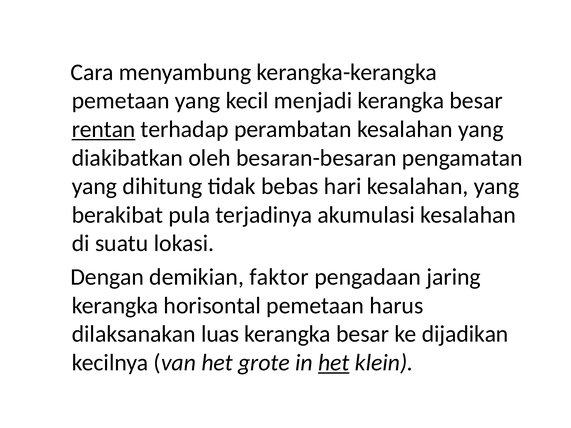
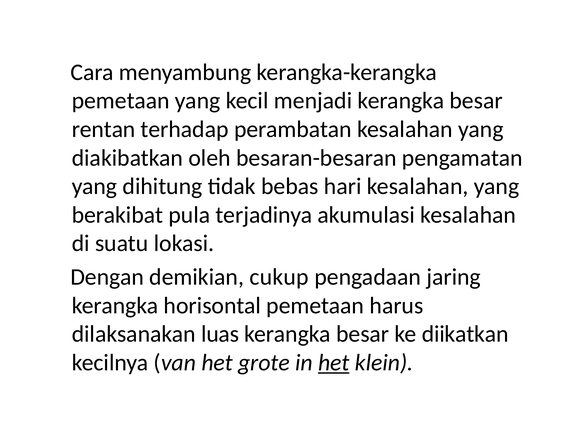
rentan underline: present -> none
faktor: faktor -> cukup
dijadikan: dijadikan -> diikatkan
